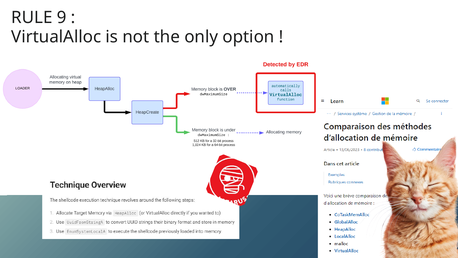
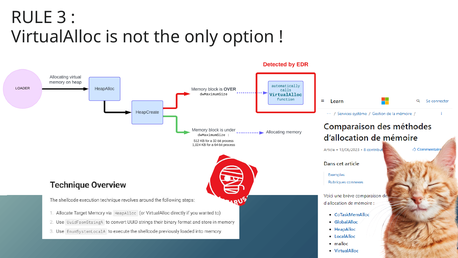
9: 9 -> 3
